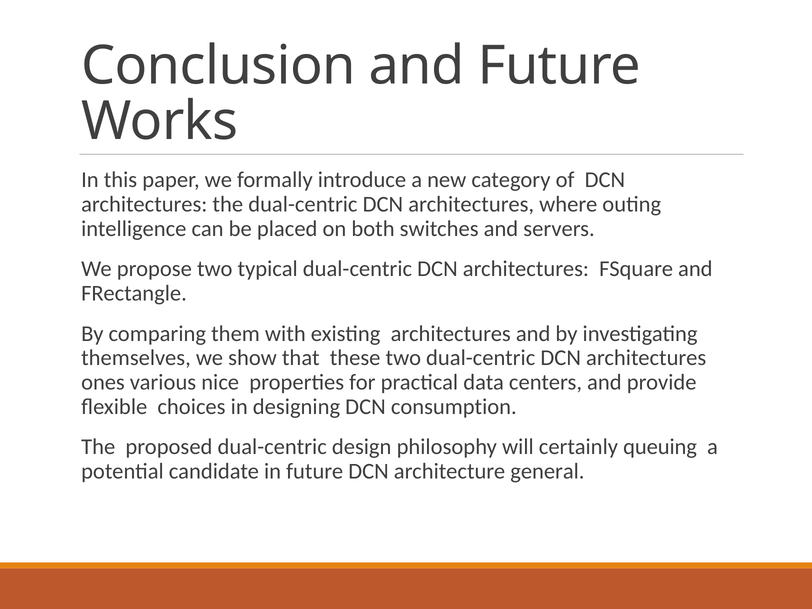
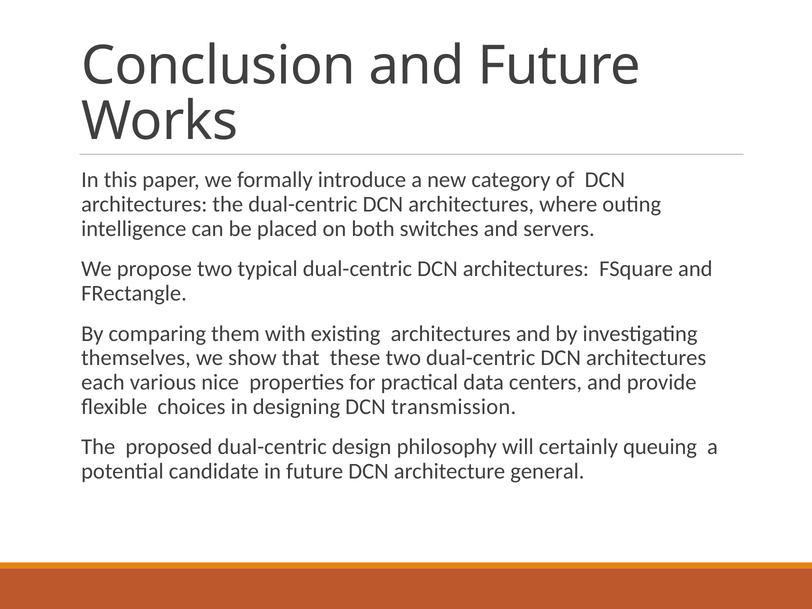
ones: ones -> each
consumption: consumption -> transmission
